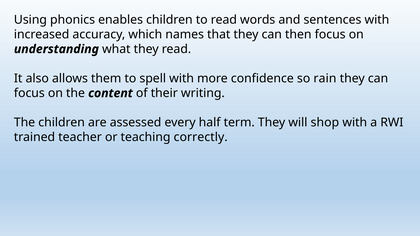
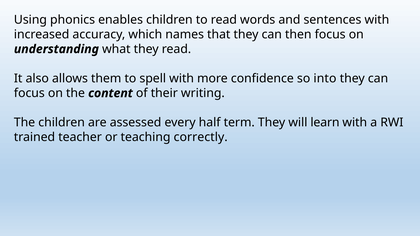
rain: rain -> into
shop: shop -> learn
